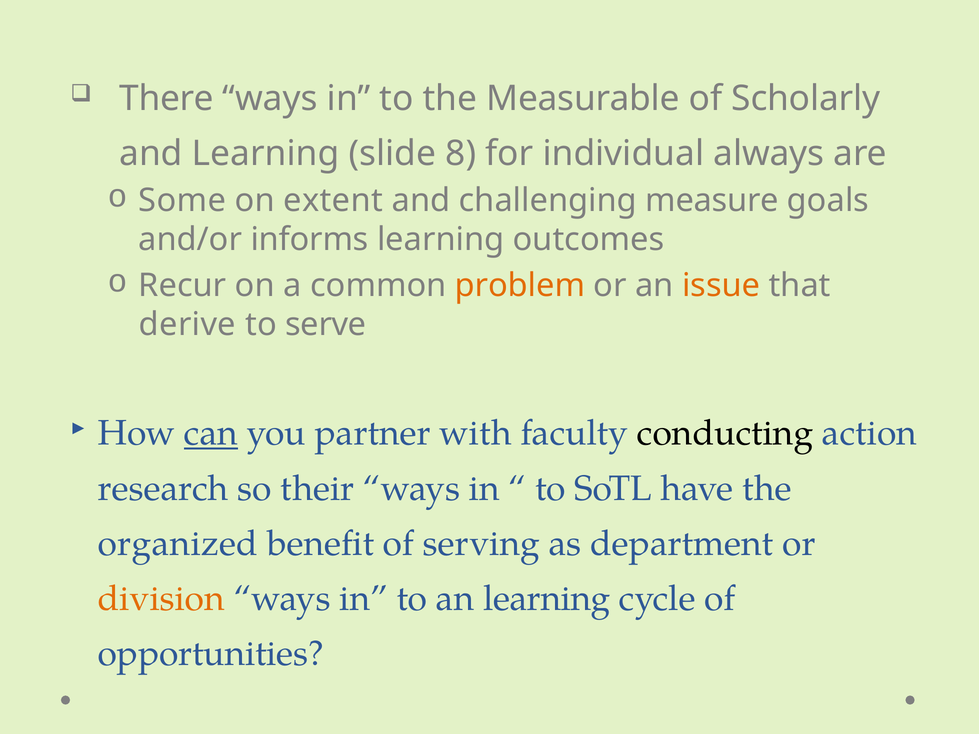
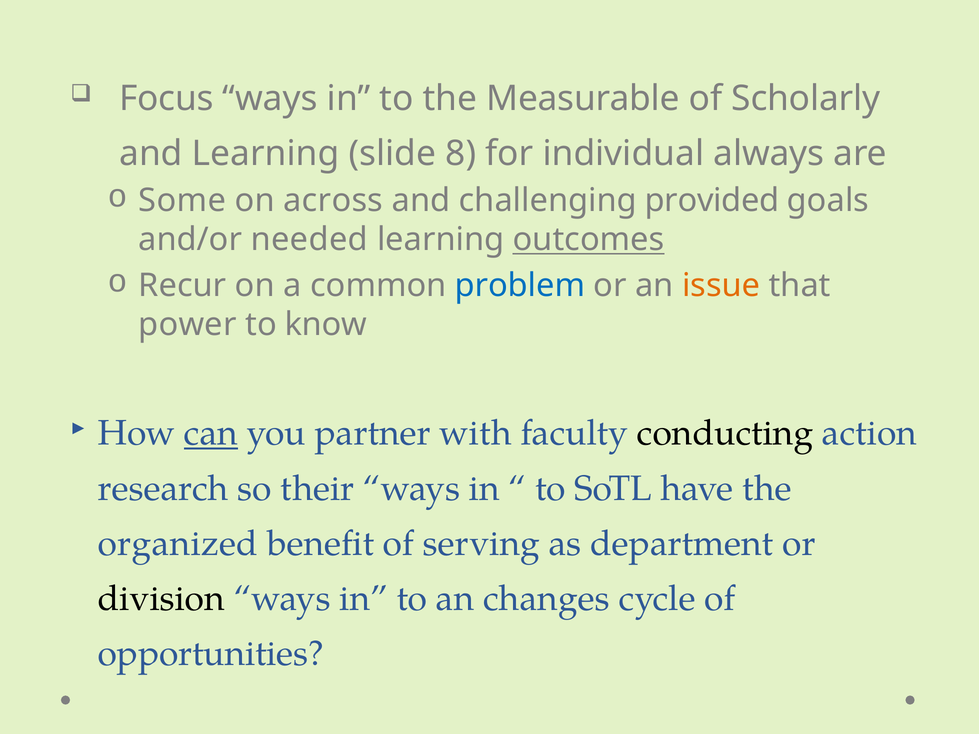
There: There -> Focus
extent: extent -> across
measure: measure -> provided
informs: informs -> needed
outcomes underline: none -> present
problem colour: orange -> blue
derive: derive -> power
serve: serve -> know
division colour: orange -> black
an learning: learning -> changes
